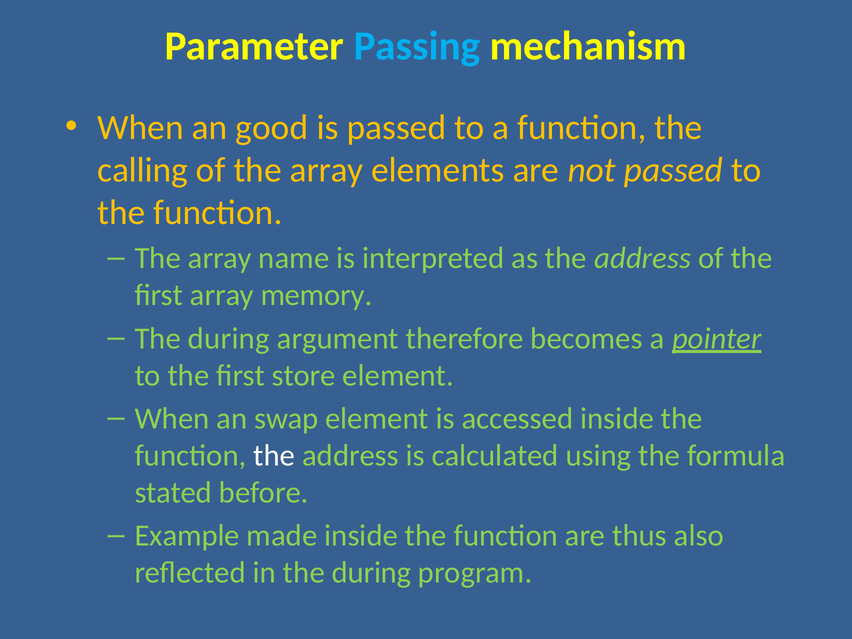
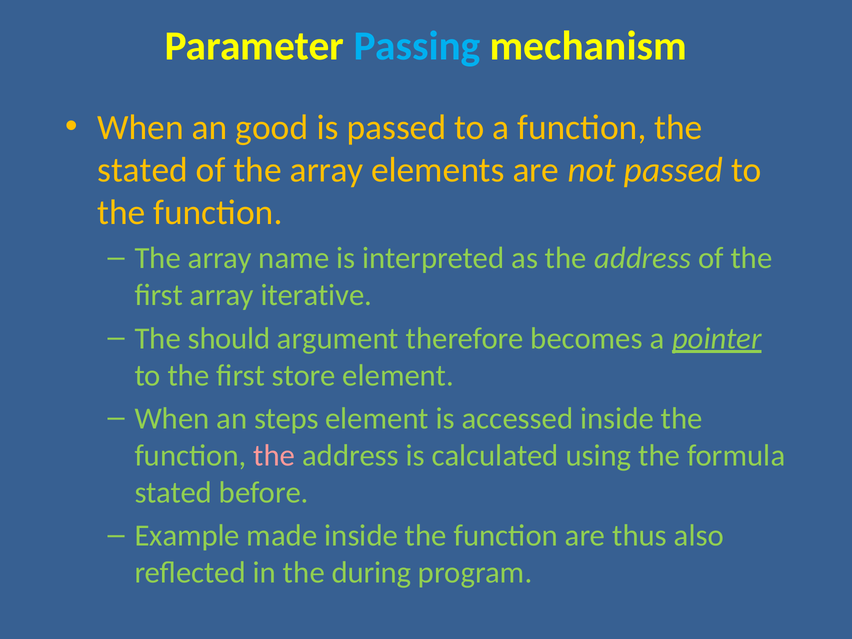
calling at (143, 170): calling -> stated
memory: memory -> iterative
during at (229, 338): during -> should
swap: swap -> steps
the at (274, 456) colour: white -> pink
